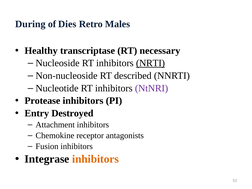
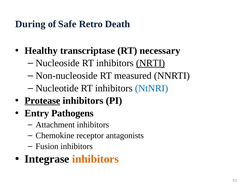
Dies: Dies -> Safe
Males: Males -> Death
described: described -> measured
NtNRI colour: purple -> blue
Protease underline: none -> present
Destroyed: Destroyed -> Pathogens
